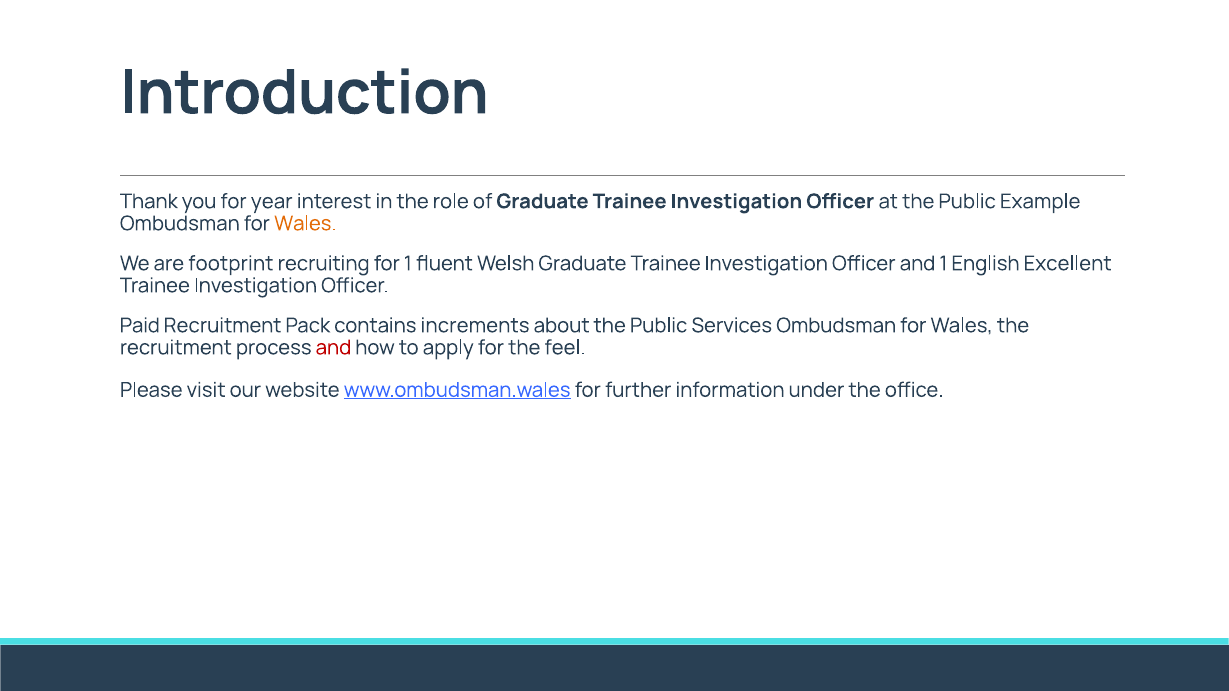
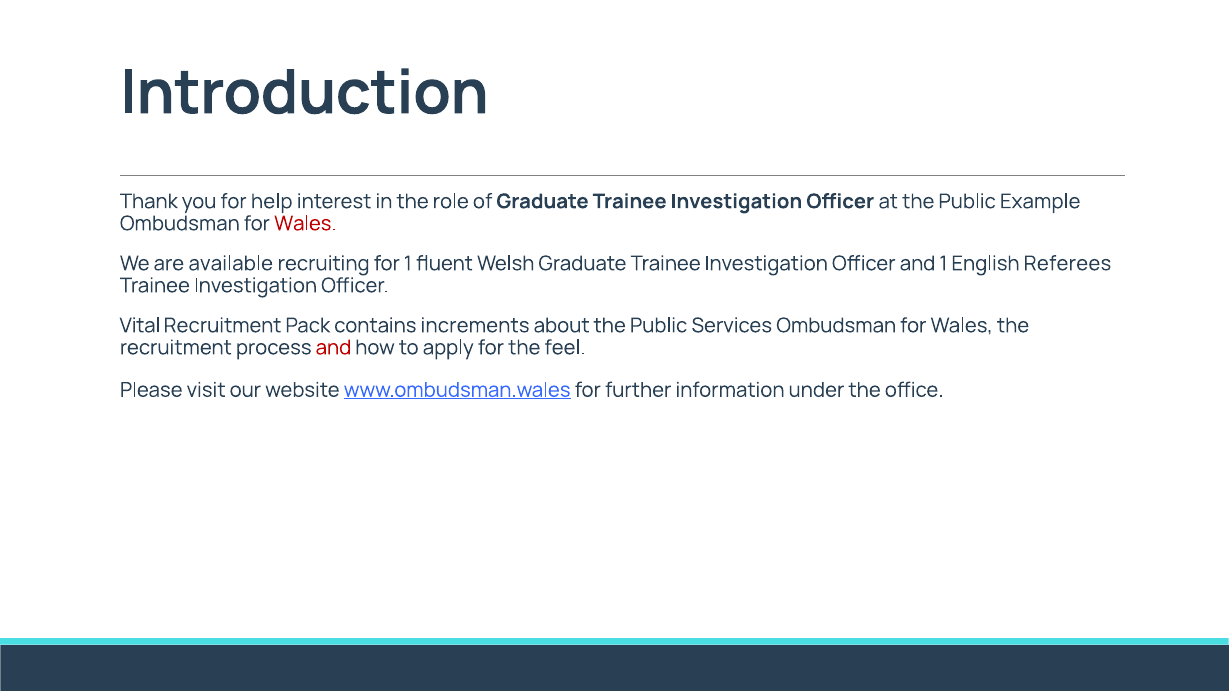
year: year -> help
Wales at (305, 224) colour: orange -> red
footprint: footprint -> available
Excellent: Excellent -> Referees
Paid: Paid -> Vital
